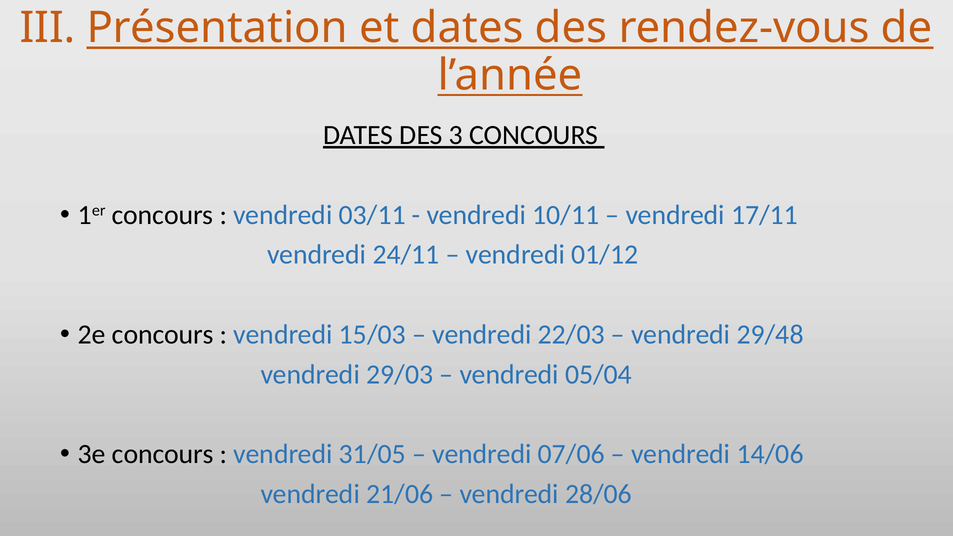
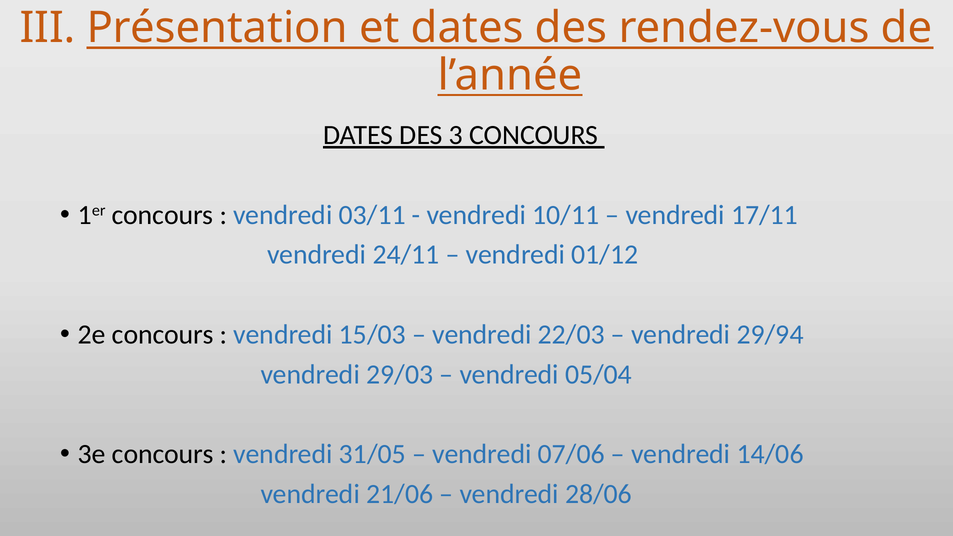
29/48: 29/48 -> 29/94
